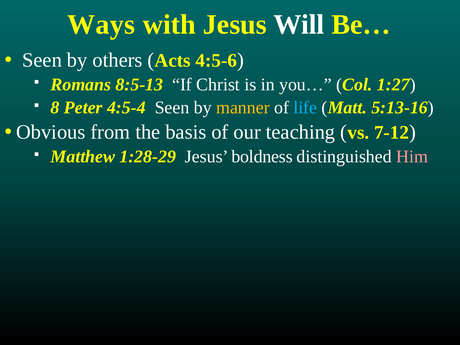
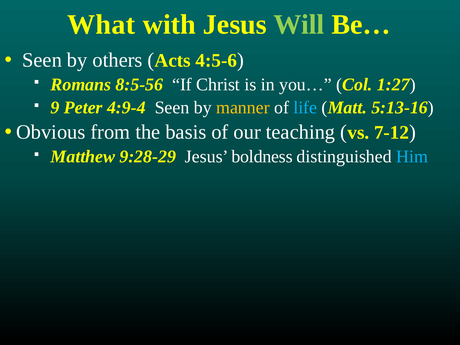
Ways: Ways -> What
Will colour: white -> light green
8:5-13: 8:5-13 -> 8:5-56
8: 8 -> 9
4:5-4: 4:5-4 -> 4:9-4
1:28-29: 1:28-29 -> 9:28-29
Him colour: pink -> light blue
